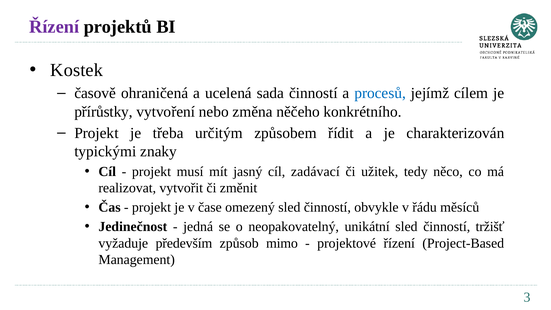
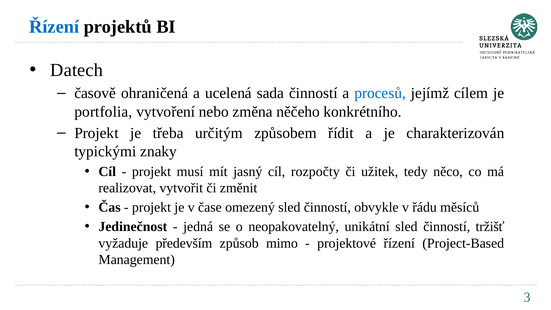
Řízení at (54, 27) colour: purple -> blue
Kostek: Kostek -> Datech
přírůstky: přírůstky -> portfolia
zadávací: zadávací -> rozpočty
